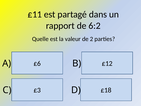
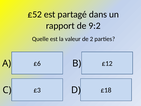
£11: £11 -> £52
6:2: 6:2 -> 9:2
